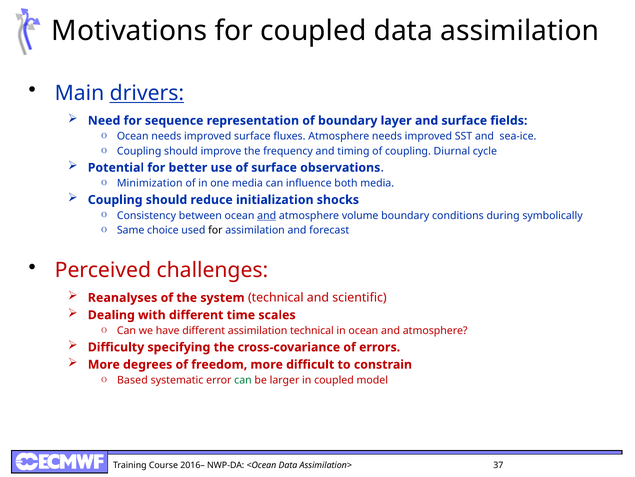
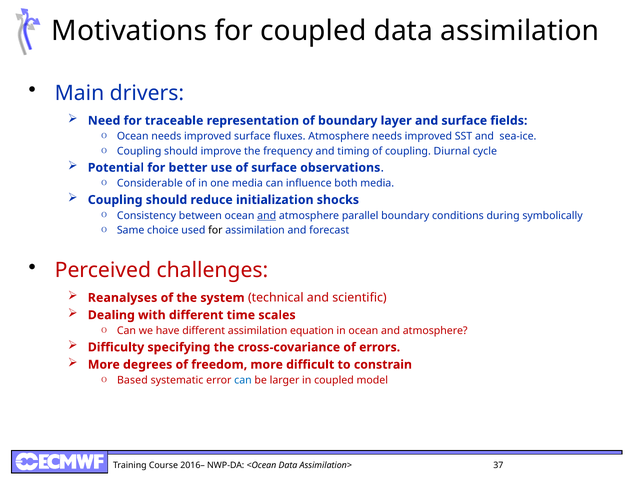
drivers underline: present -> none
sequence: sequence -> traceable
Minimization: Minimization -> Considerable
volume: volume -> parallel
assimilation technical: technical -> equation
can at (243, 380) colour: green -> blue
